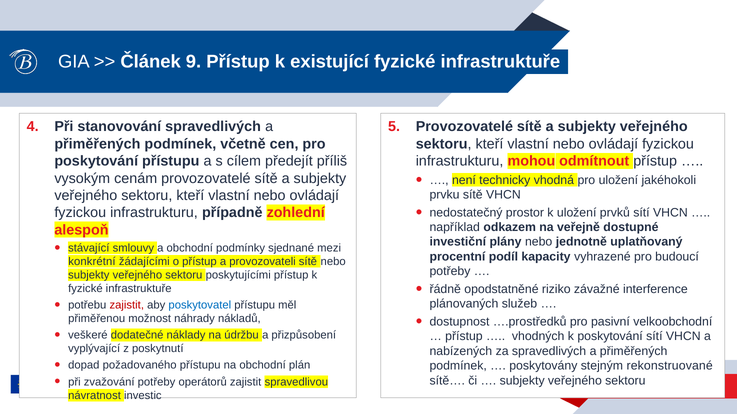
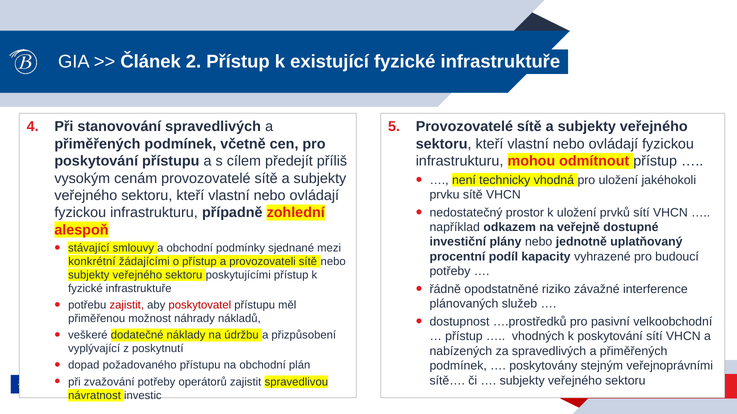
9: 9 -> 2
poskytovatel colour: blue -> red
rekonstruované: rekonstruované -> veřejnoprávními
